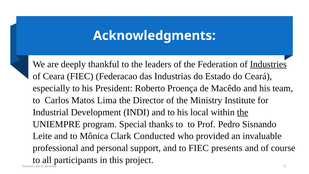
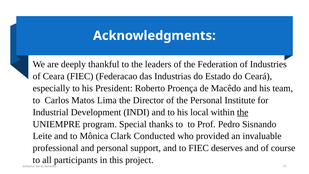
Industries underline: present -> none
the Ministry: Ministry -> Personal
presents: presents -> deserves
